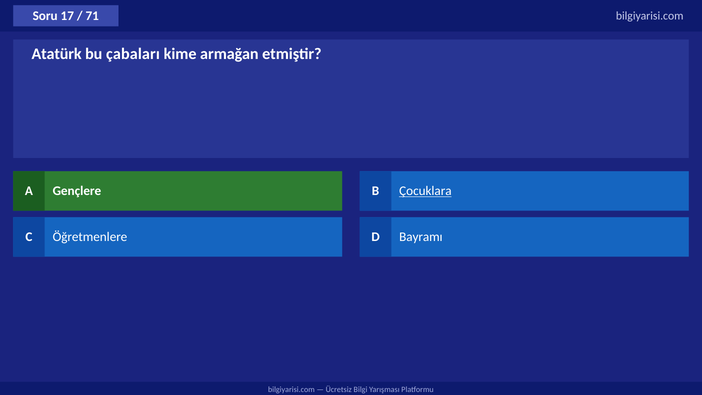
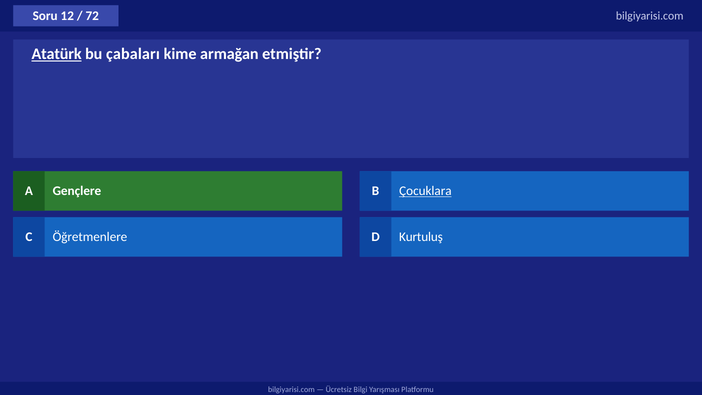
17: 17 -> 12
71: 71 -> 72
Atatürk underline: none -> present
Bayramı: Bayramı -> Kurtuluş
